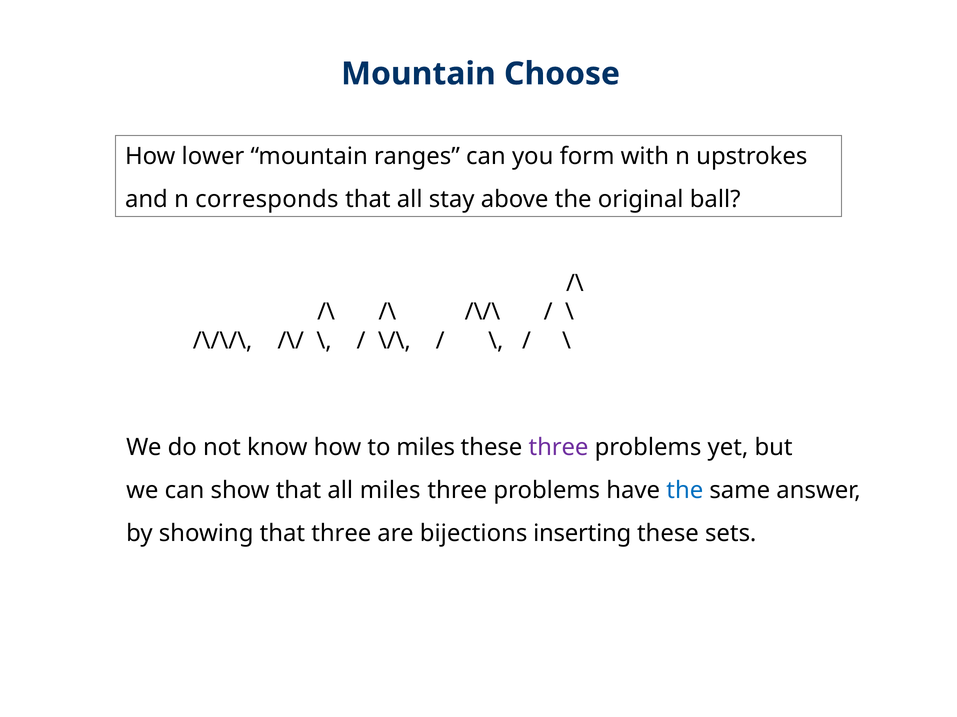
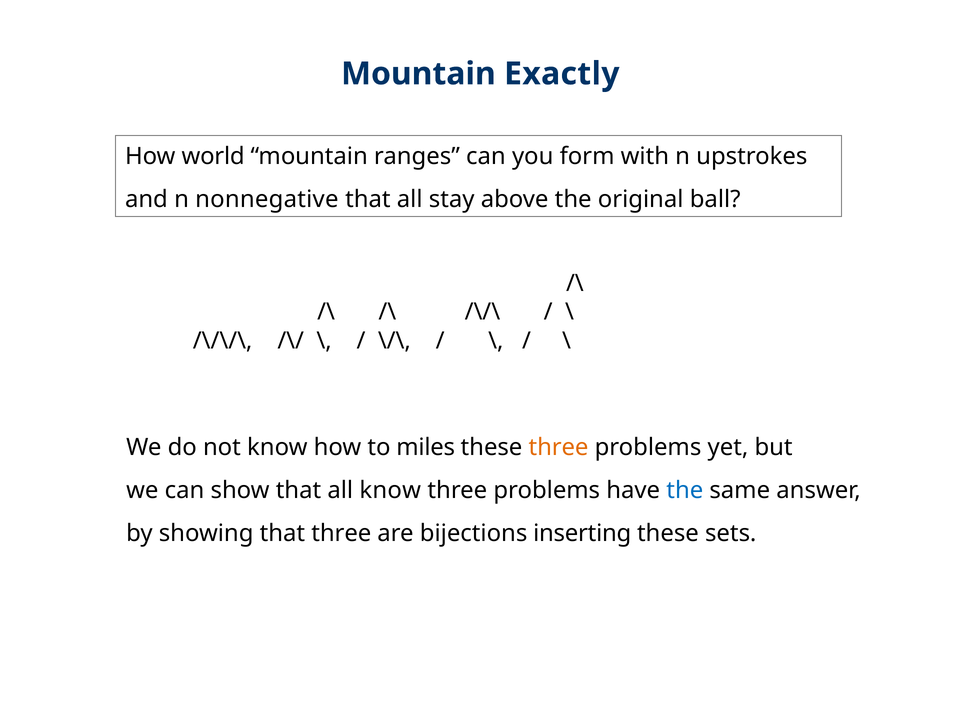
Choose: Choose -> Exactly
lower: lower -> world
corresponds: corresponds -> nonnegative
three at (559, 448) colour: purple -> orange
all miles: miles -> know
